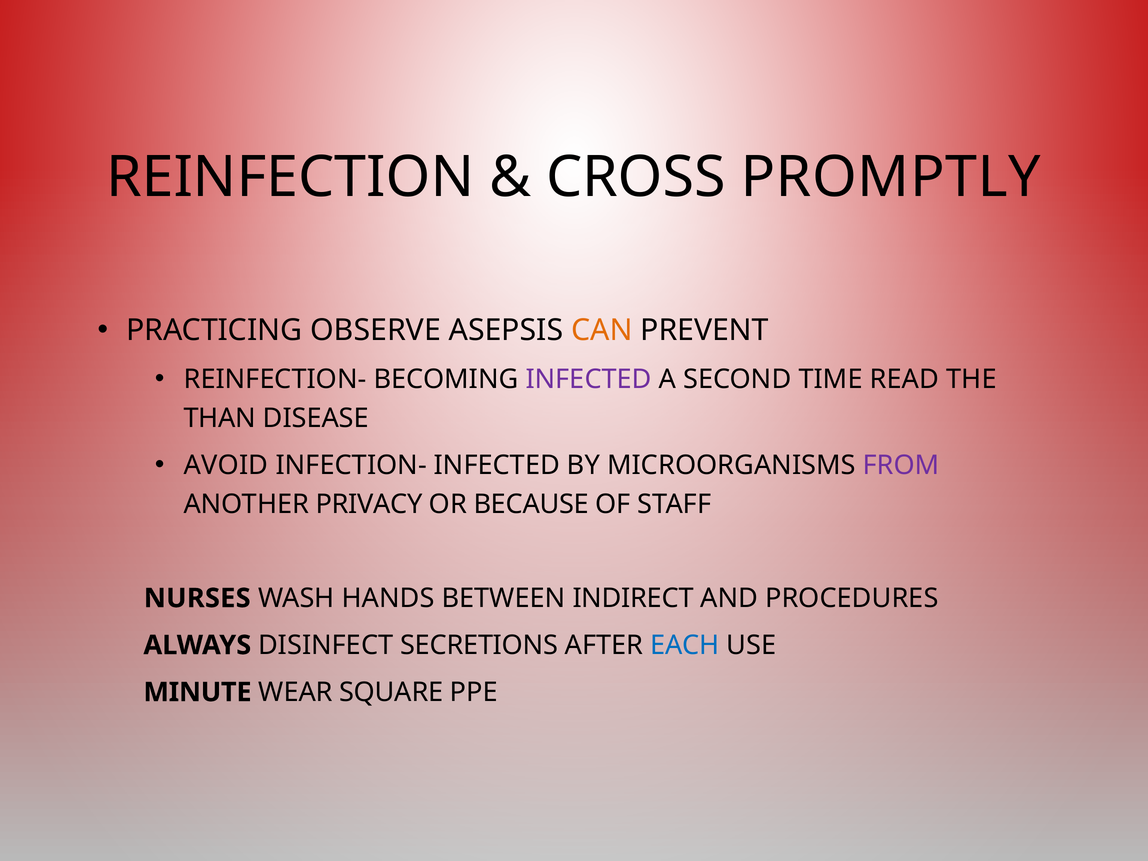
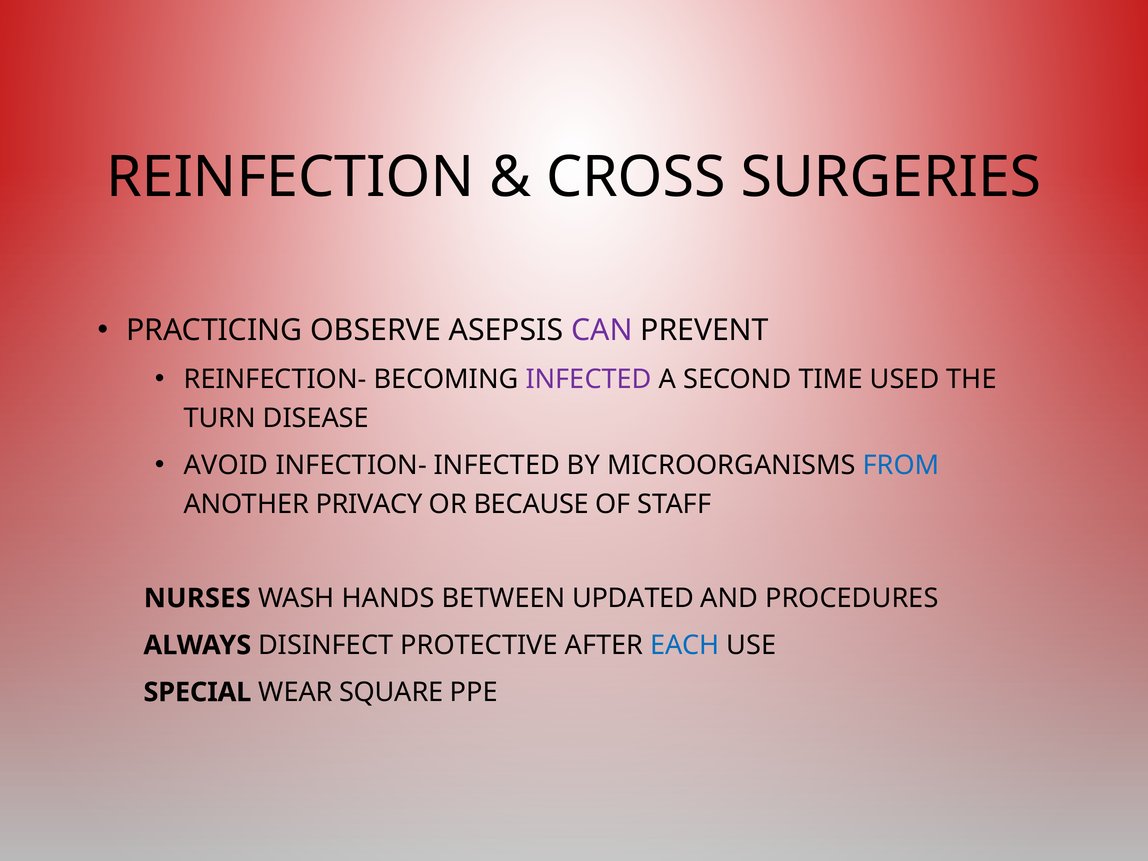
PROMPTLY: PROMPTLY -> SURGERIES
CAN colour: orange -> purple
READ: READ -> USED
THAN: THAN -> TURN
FROM colour: purple -> blue
INDIRECT: INDIRECT -> UPDATED
SECRETIONS: SECRETIONS -> PROTECTIVE
MINUTE: MINUTE -> SPECIAL
